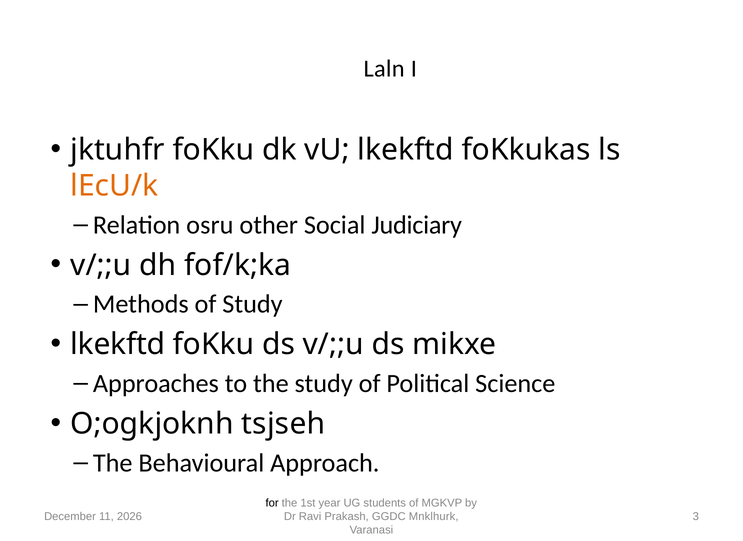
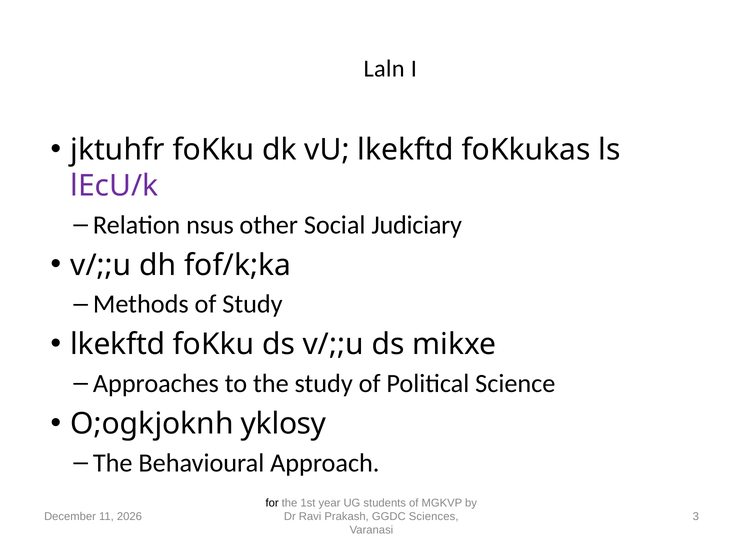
lEcU/k colour: orange -> purple
osru: osru -> nsus
tsjseh: tsjseh -> yklosy
Mnklhurk: Mnklhurk -> Sciences
